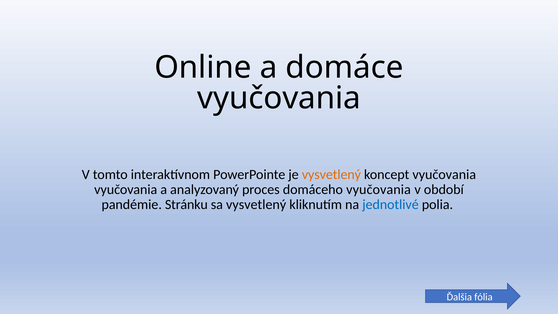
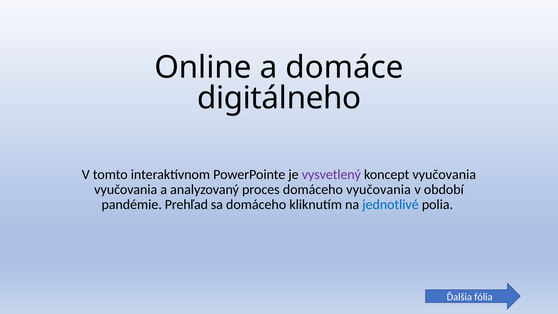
vyučovania at (279, 98): vyučovania -> digitálneho
vysvetlený at (331, 174) colour: orange -> purple
Stránku: Stránku -> Prehľad
sa vysvetlený: vysvetlený -> domáceho
